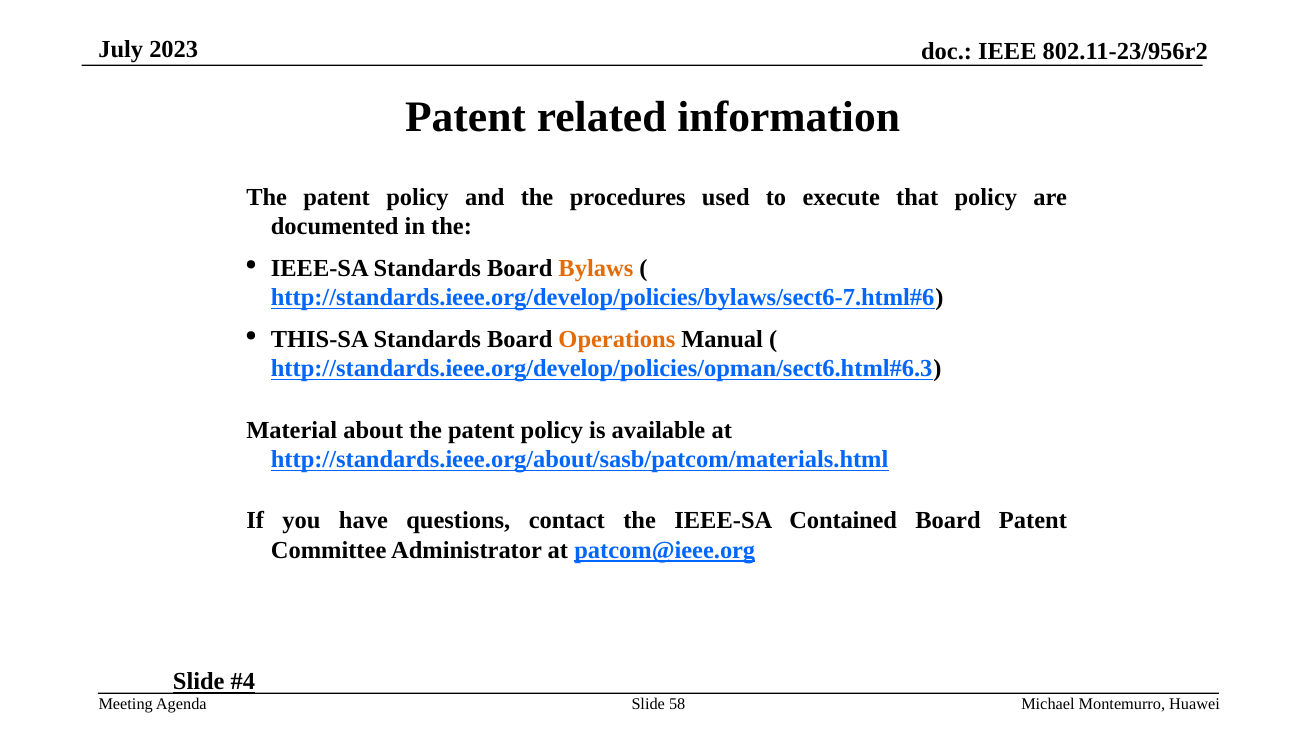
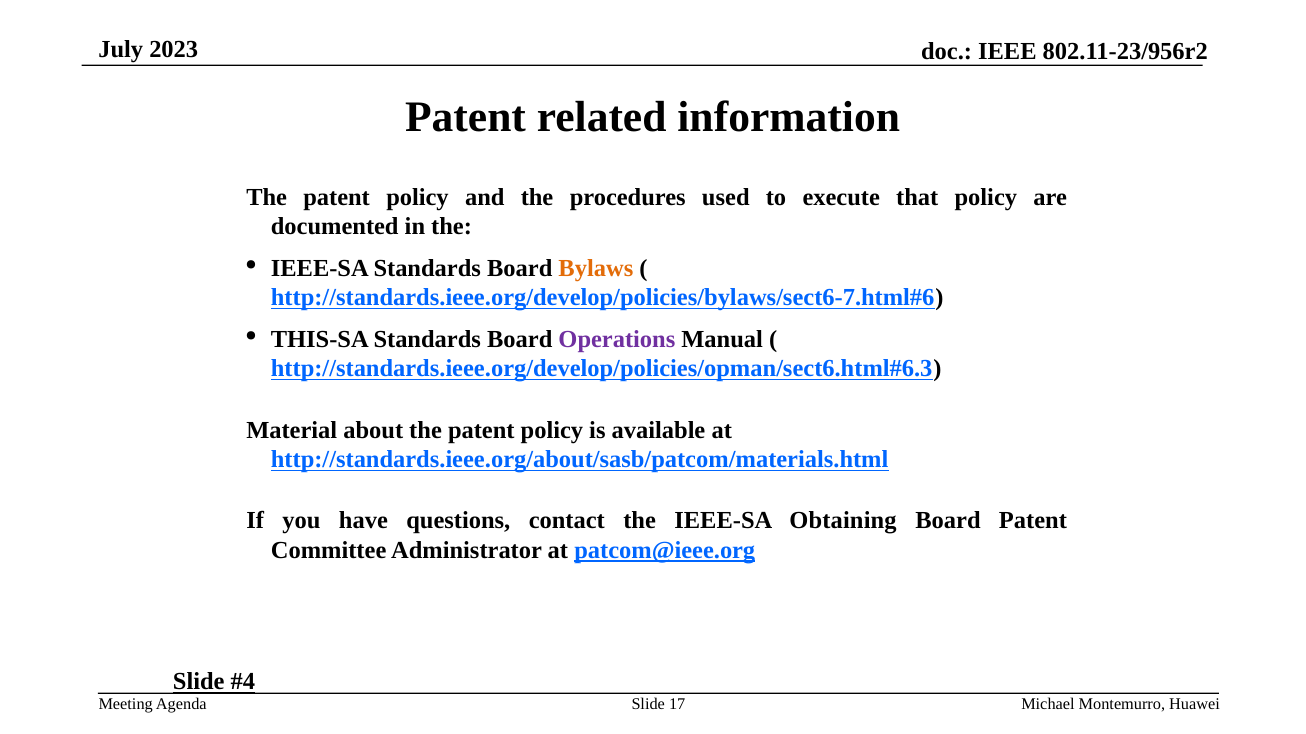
Operations colour: orange -> purple
Contained: Contained -> Obtaining
58: 58 -> 17
